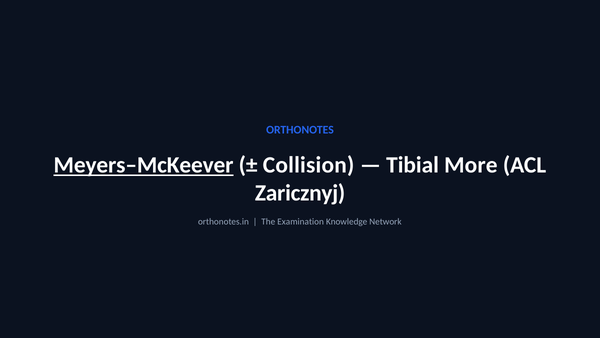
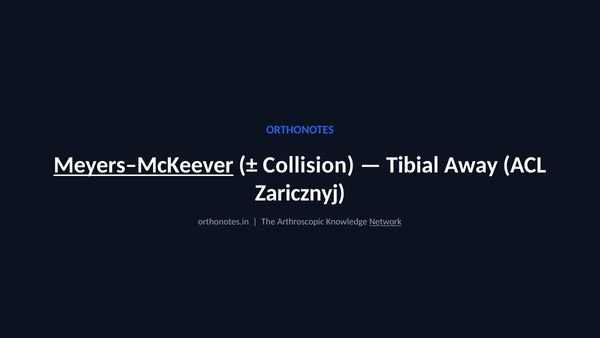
More: More -> Away
Examination: Examination -> Arthroscopic
Network underline: none -> present
